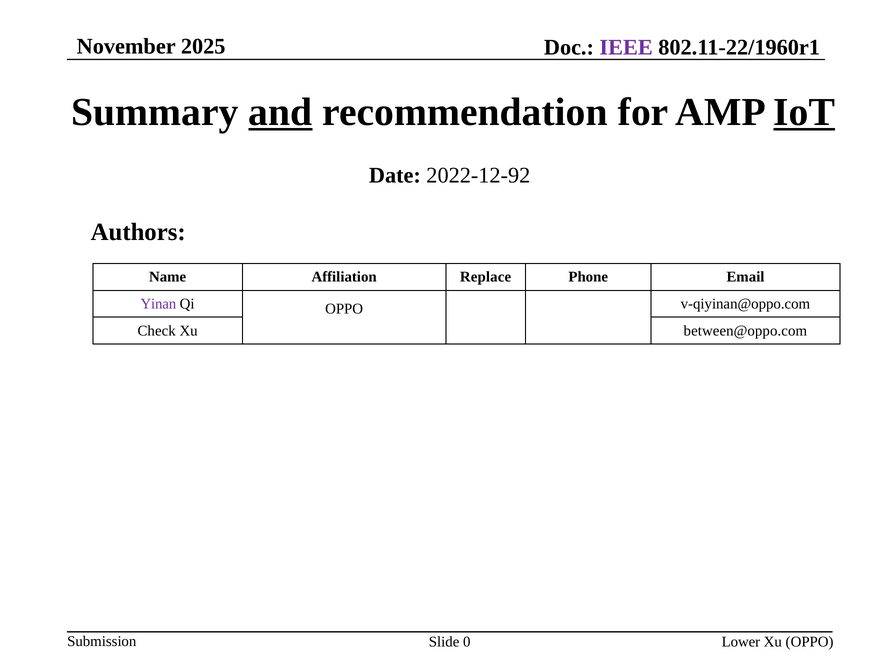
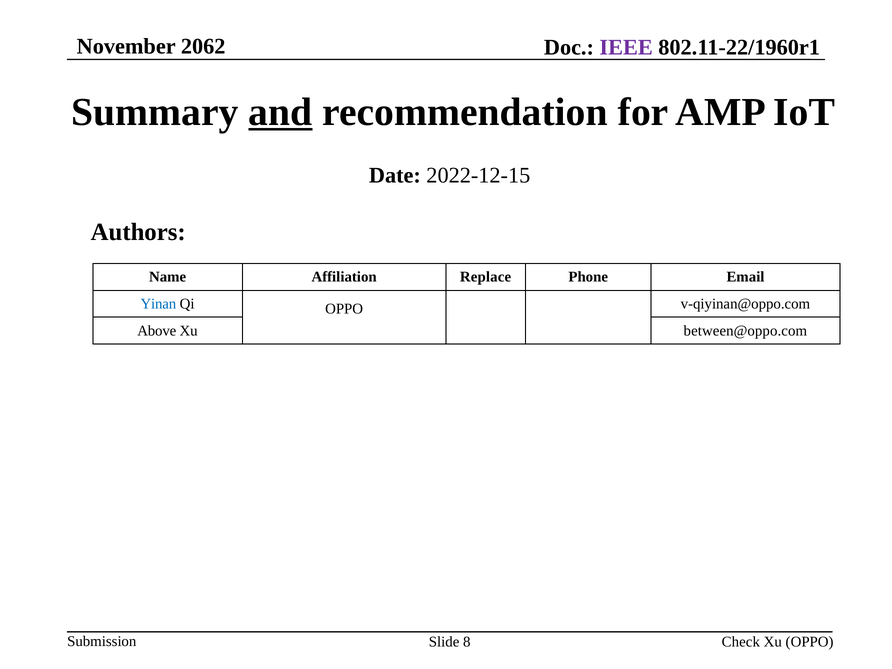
2025: 2025 -> 2062
IoT underline: present -> none
2022-12-92: 2022-12-92 -> 2022-12-15
Yinan colour: purple -> blue
Check: Check -> Above
0: 0 -> 8
Lower: Lower -> Check
